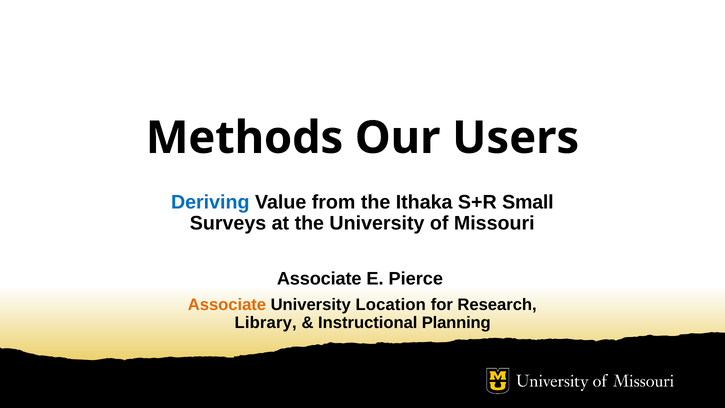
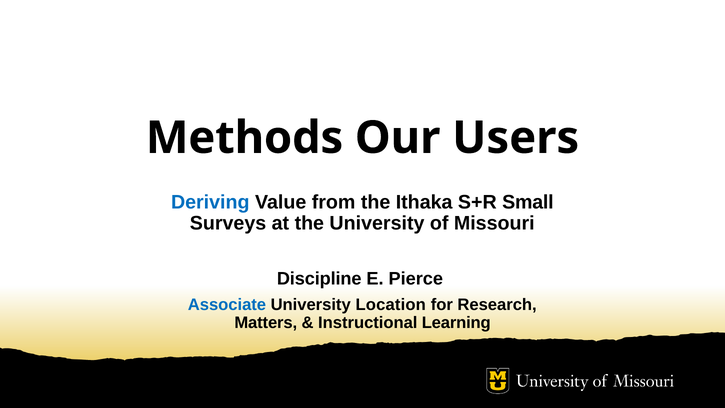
Associate at (319, 278): Associate -> Discipline
Associate at (227, 305) colour: orange -> blue
Library: Library -> Matters
Planning: Planning -> Learning
